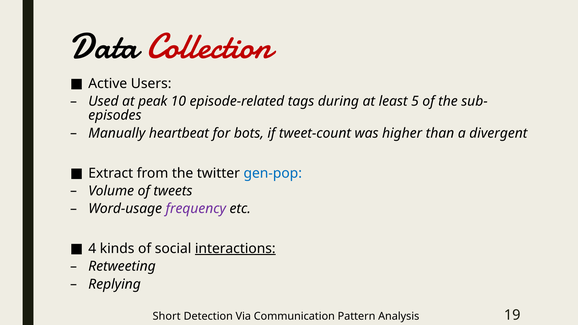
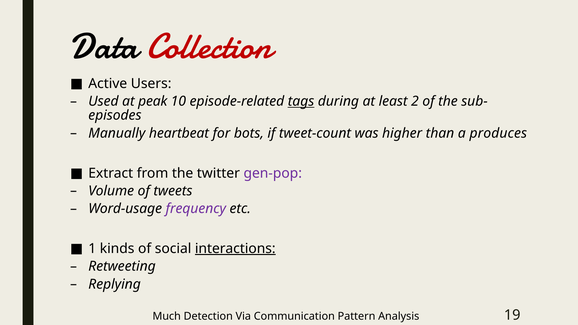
tags underline: none -> present
5: 5 -> 2
divergent: divergent -> produces
gen-pop colour: blue -> purple
4: 4 -> 1
Short: Short -> Much
